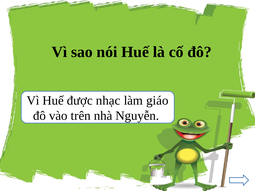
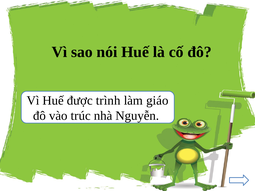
nhạc: nhạc -> trình
trên: trên -> trúc
